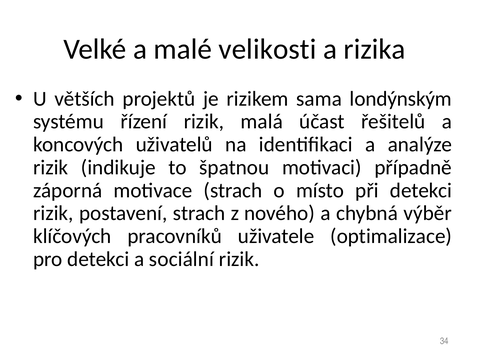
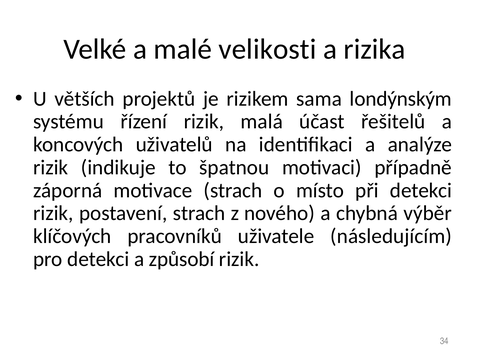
optimalizace: optimalizace -> následujícím
sociální: sociální -> způsobí
